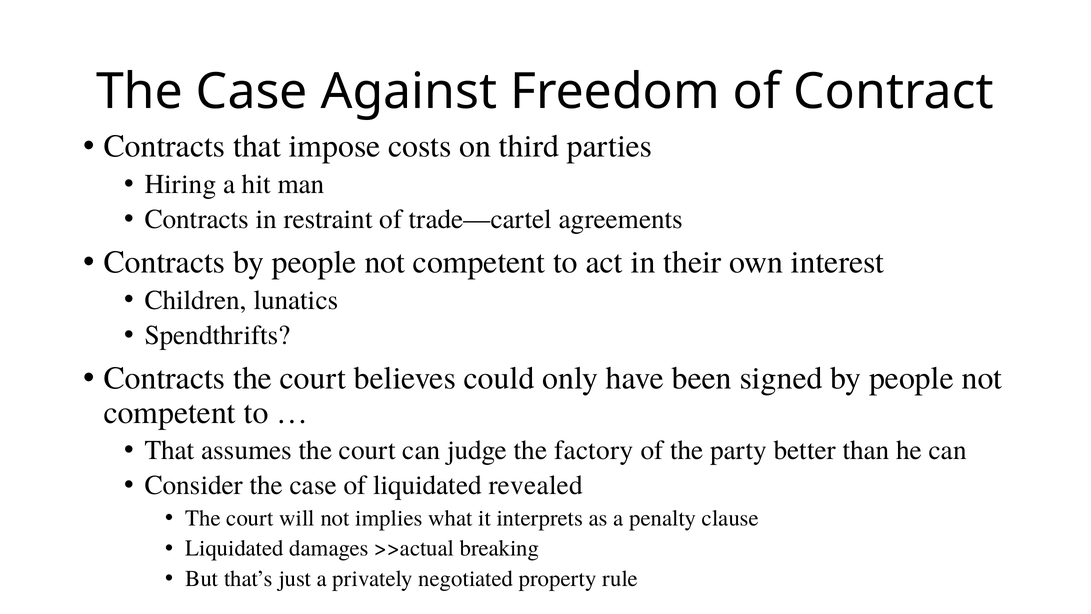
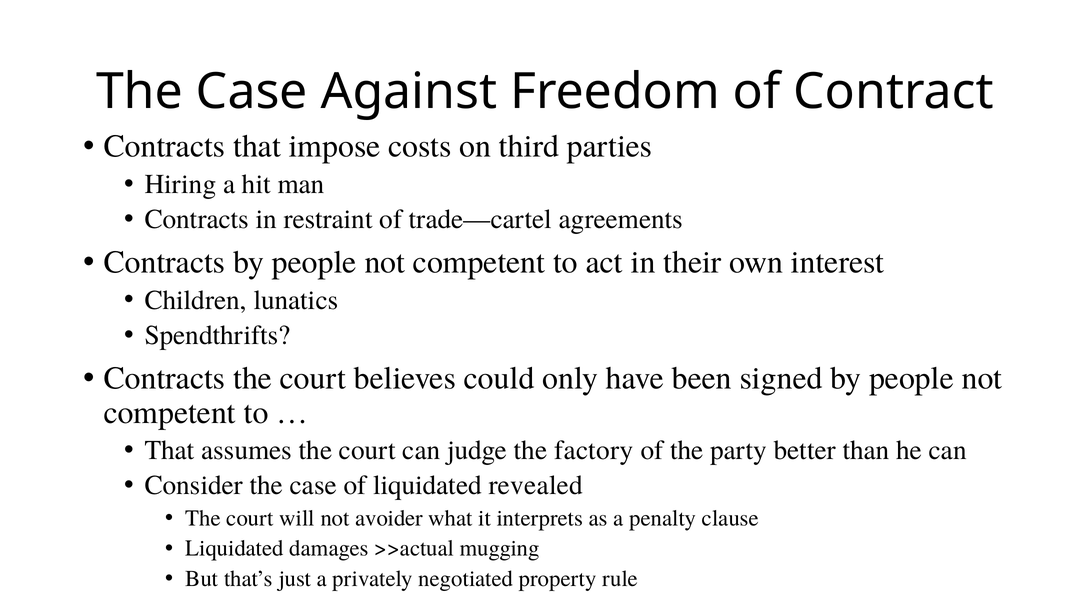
implies: implies -> avoider
breaking: breaking -> mugging
